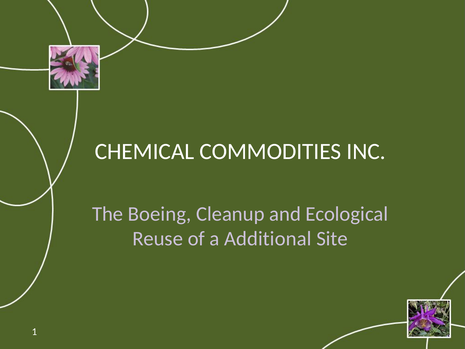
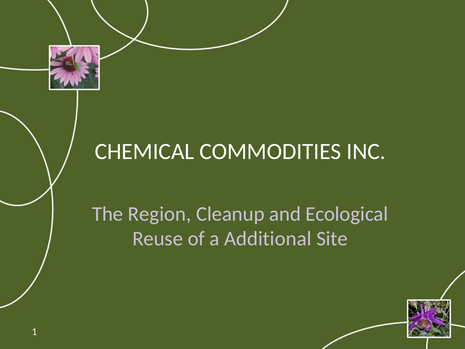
Boeing: Boeing -> Region
